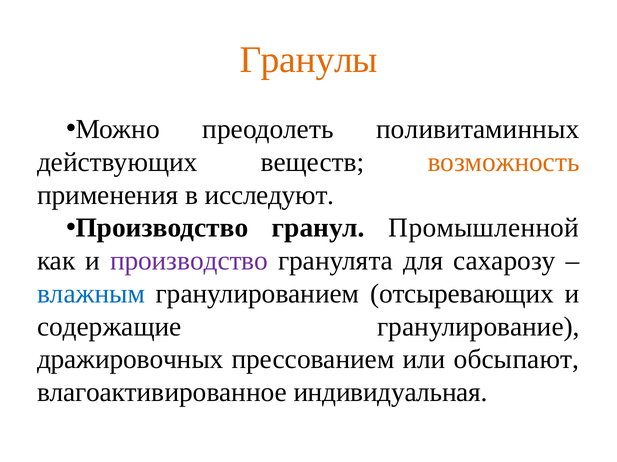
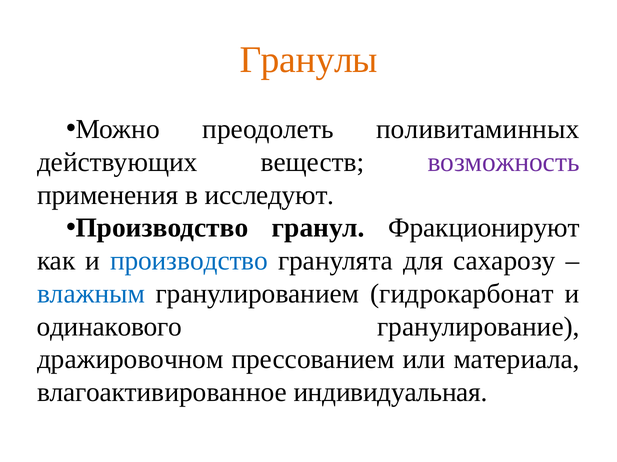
возможность colour: orange -> purple
Промышленной: Промышленной -> Фракционируют
производство at (189, 261) colour: purple -> blue
отсыревающих: отсыревающих -> гидрокарбонат
содержащие: содержащие -> одинакового
дражировочных: дражировочных -> дражировочном
обсыпают: обсыпают -> материала
